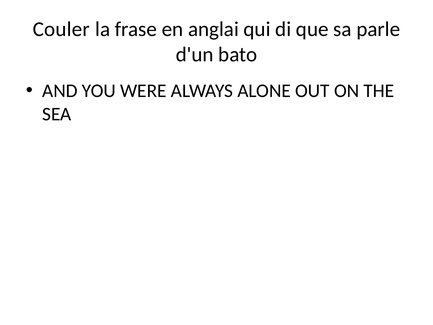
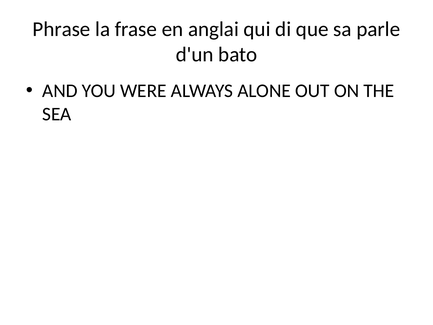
Couler: Couler -> Phrase
